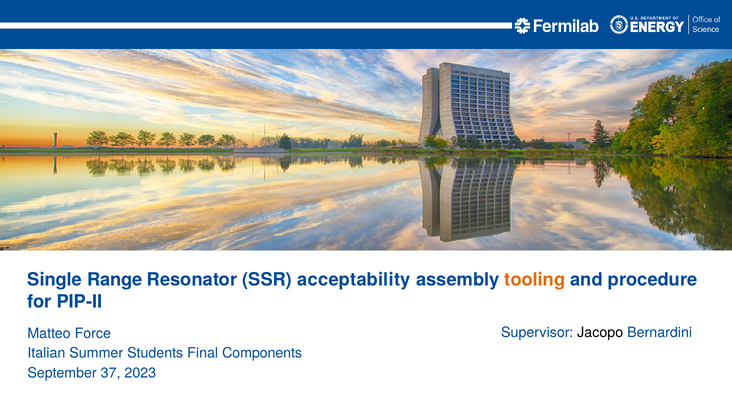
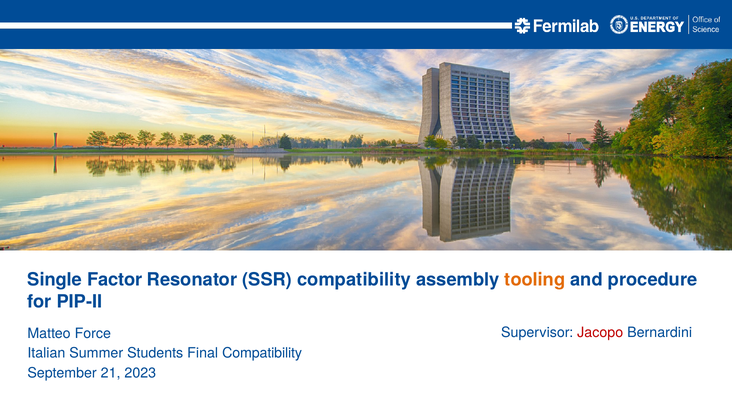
Range: Range -> Factor
SSR acceptability: acceptability -> compatibility
Jacopo colour: black -> red
Final Components: Components -> Compatibility
37: 37 -> 21
